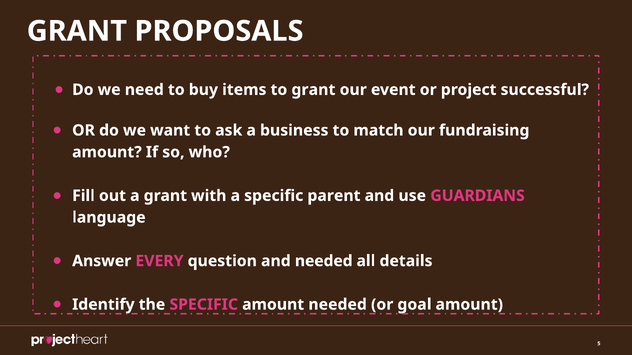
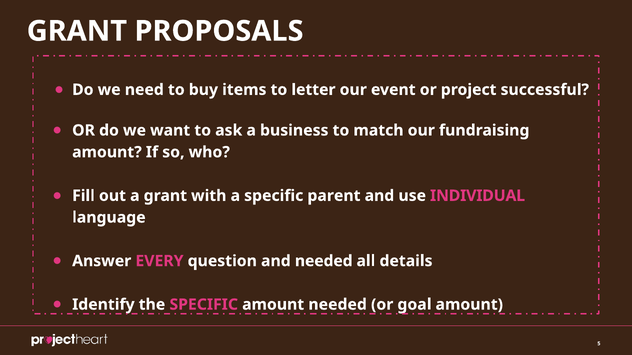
to grant: grant -> letter
GUARDIANS: GUARDIANS -> INDIVIDUAL
